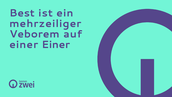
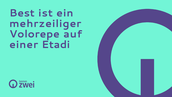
Veborem: Veborem -> Volorepe
einer Einer: Einer -> Etadi
